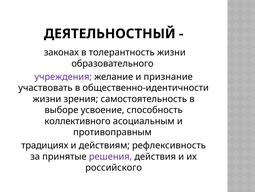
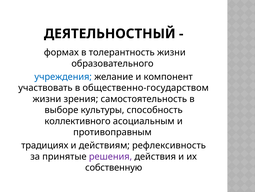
законах: законах -> формах
учреждения colour: purple -> blue
признание: признание -> компонент
общественно-идентичности: общественно-идентичности -> общественно-государством
усвоение: усвоение -> культуры
российского: российского -> собственную
